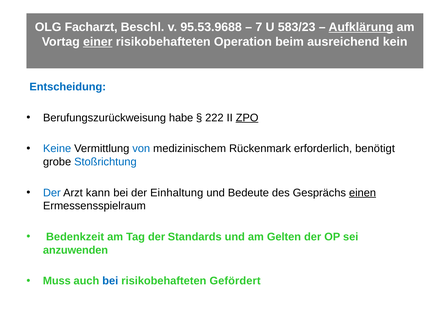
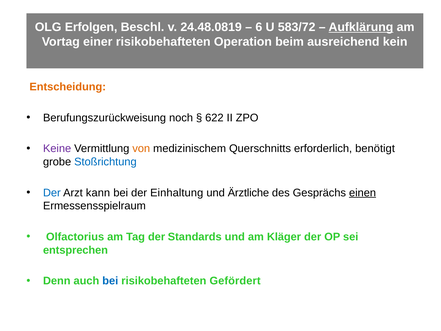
Facharzt: Facharzt -> Erfolgen
95.53.9688: 95.53.9688 -> 24.48.0819
7: 7 -> 6
583/23: 583/23 -> 583/72
einer underline: present -> none
Entscheidung colour: blue -> orange
habe: habe -> noch
222: 222 -> 622
ZPO underline: present -> none
Keine colour: blue -> purple
von colour: blue -> orange
Rückenmark: Rückenmark -> Querschnitts
Bedeute: Bedeute -> Ärztliche
Bedenkzeit: Bedenkzeit -> Olfactorius
Gelten: Gelten -> Kläger
anzuwenden: anzuwenden -> entsprechen
Muss: Muss -> Denn
